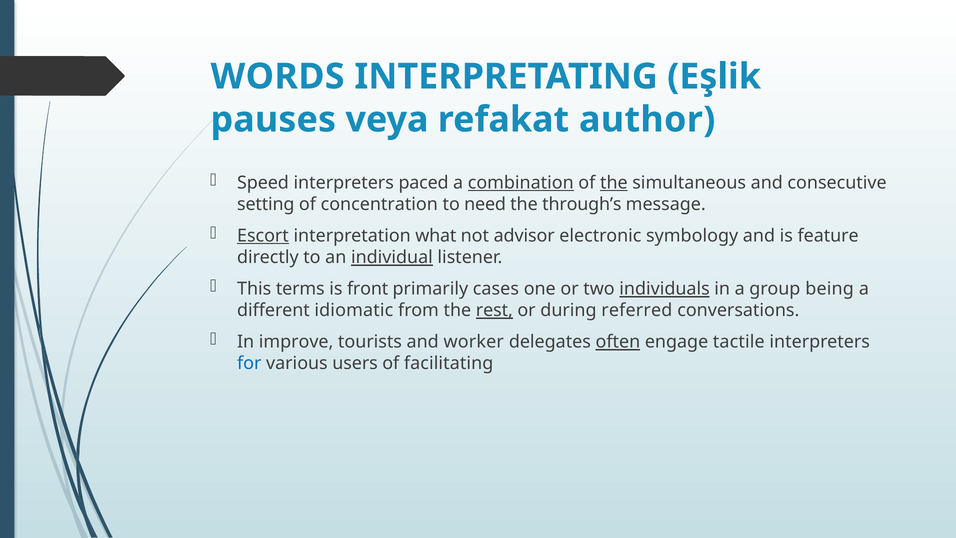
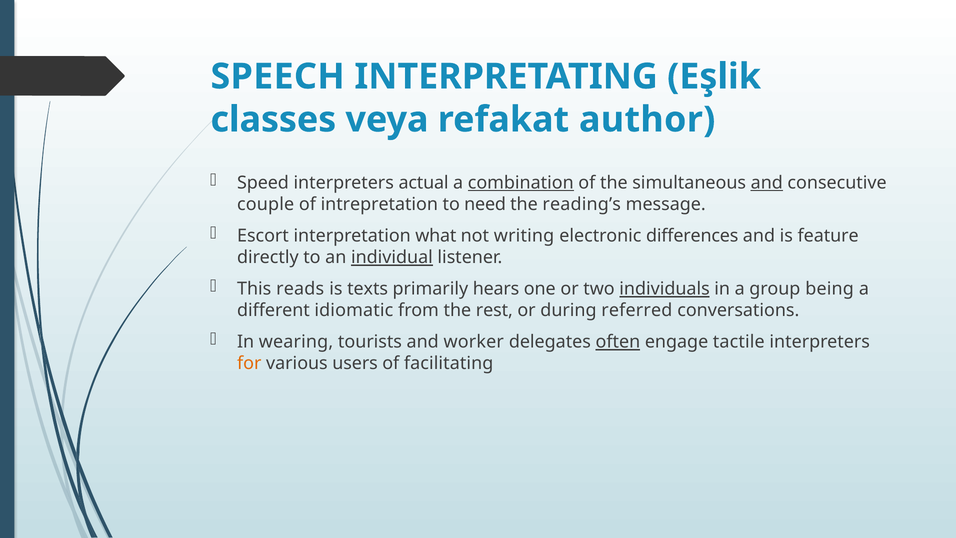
WORDS: WORDS -> SPEECH
pauses: pauses -> classes
paced: paced -> actual
the at (614, 183) underline: present -> none
and at (767, 183) underline: none -> present
setting: setting -> couple
concentration: concentration -> intrepretation
through’s: through’s -> reading’s
Escort underline: present -> none
advisor: advisor -> writing
symbology: symbology -> differences
terms: terms -> reads
front: front -> texts
cases: cases -> hears
rest underline: present -> none
improve: improve -> wearing
for colour: blue -> orange
